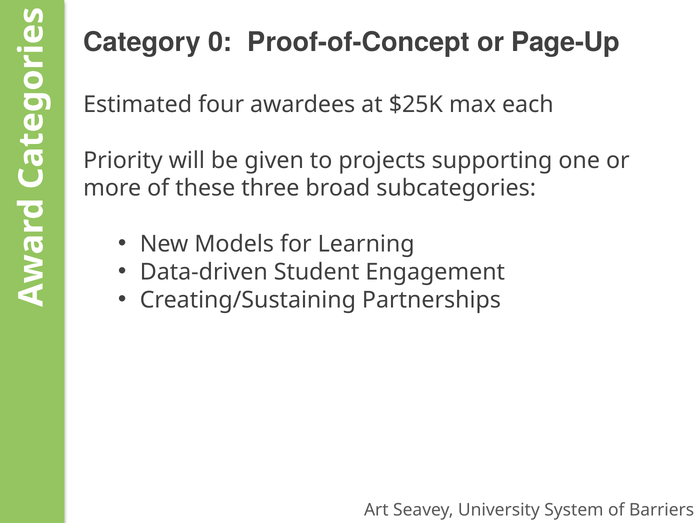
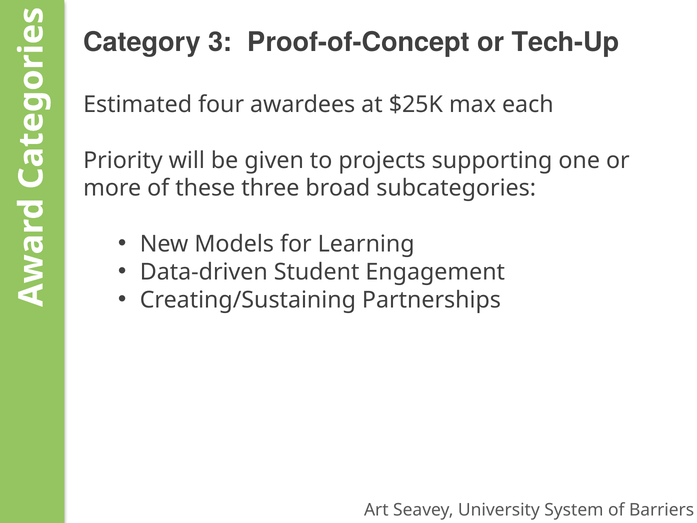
0: 0 -> 3
Page-Up: Page-Up -> Tech-Up
